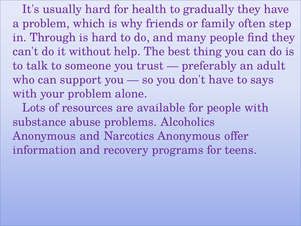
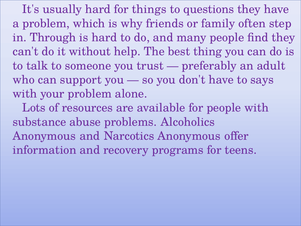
health: health -> things
gradually: gradually -> questions
